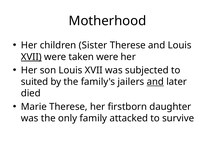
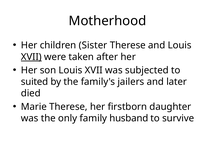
taken were: were -> after
and at (155, 81) underline: present -> none
attacked: attacked -> husband
